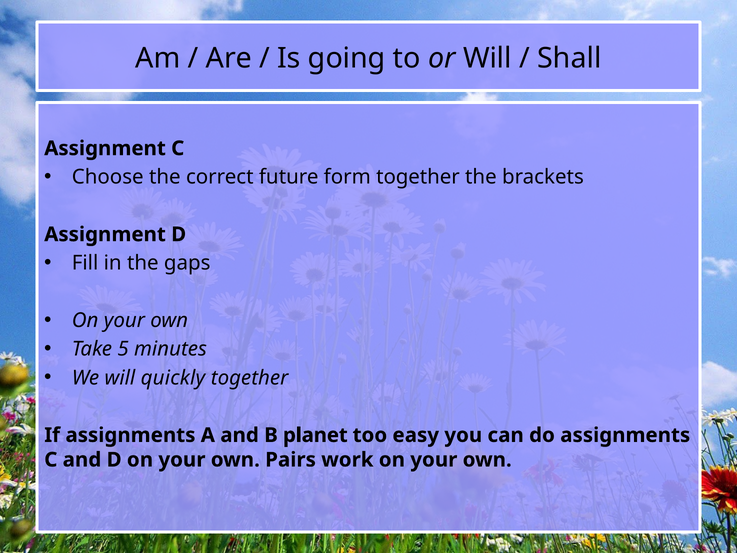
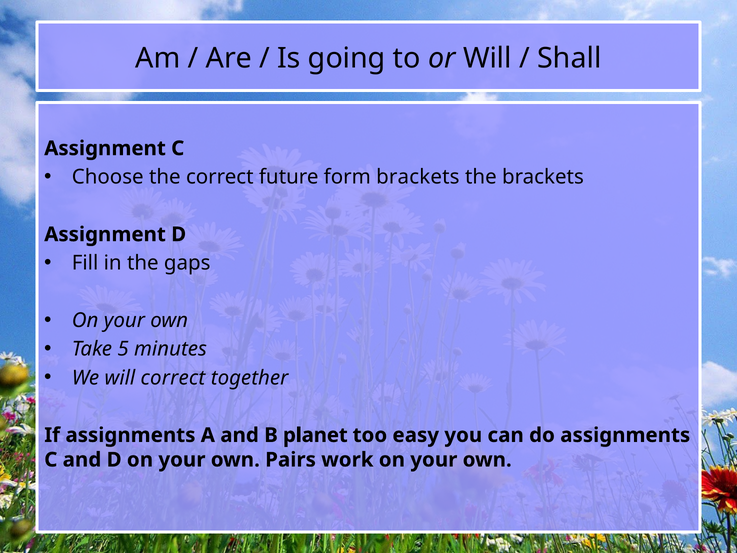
form together: together -> brackets
will quickly: quickly -> correct
